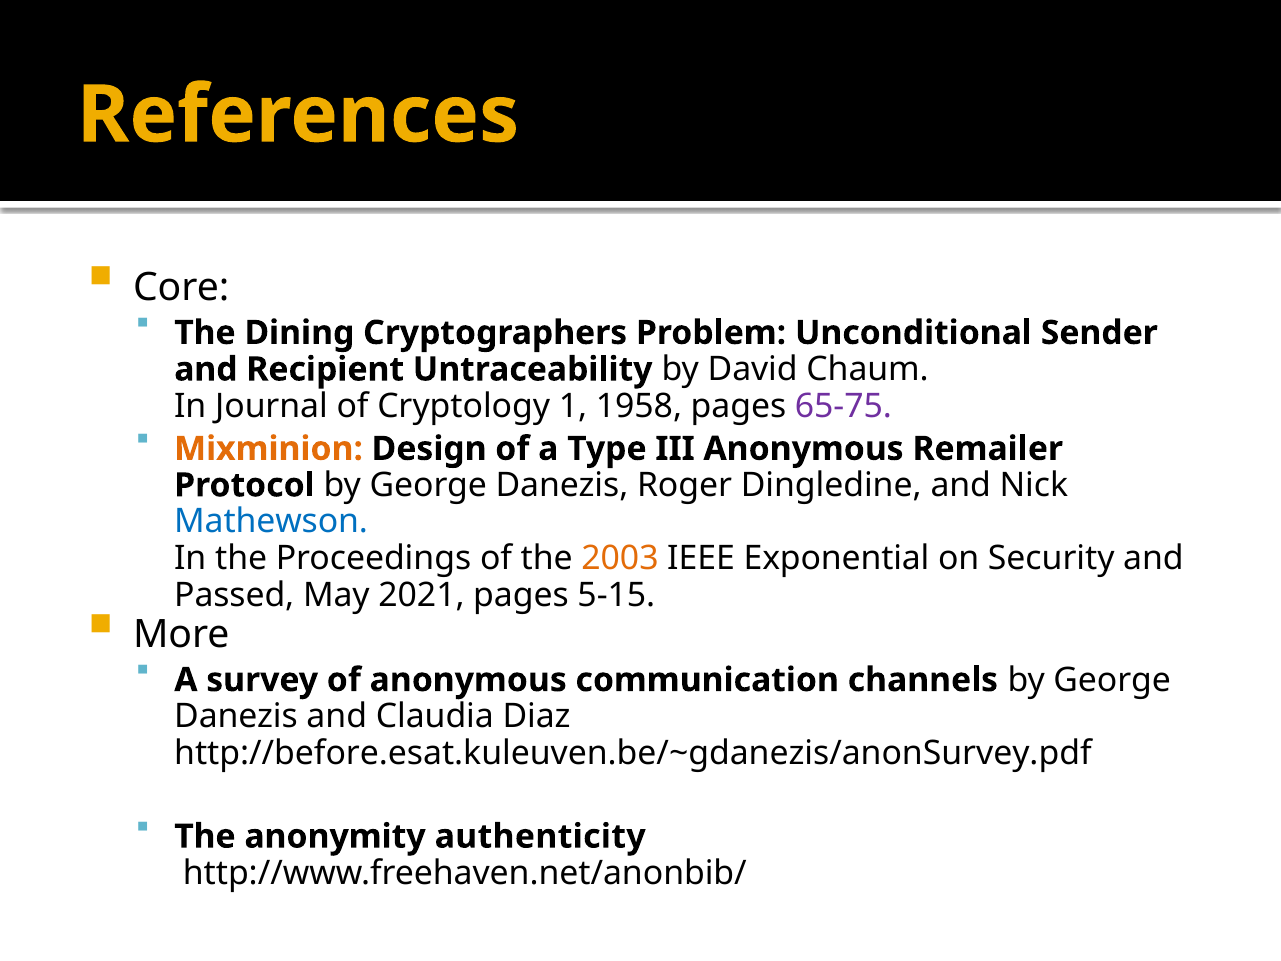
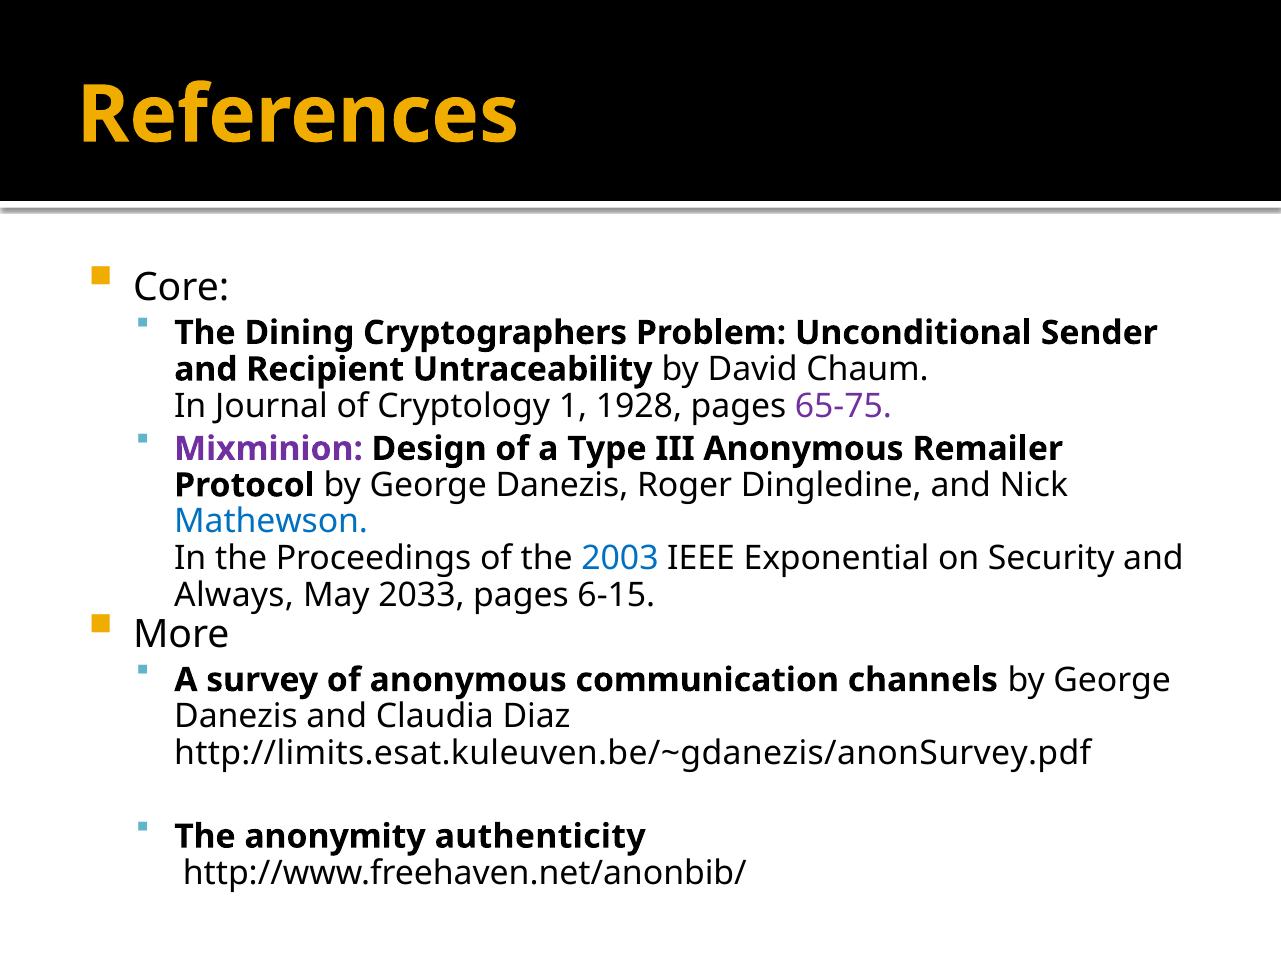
1958: 1958 -> 1928
Mixminion colour: orange -> purple
2003 colour: orange -> blue
Passed: Passed -> Always
2021: 2021 -> 2033
5-15: 5-15 -> 6-15
http://before.esat.kuleuven.be/~gdanezis/anonSurvey.pdf: http://before.esat.kuleuven.be/~gdanezis/anonSurvey.pdf -> http://limits.esat.kuleuven.be/~gdanezis/anonSurvey.pdf
